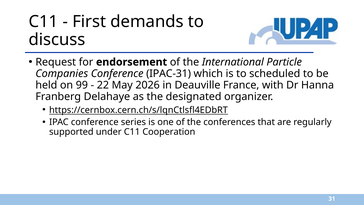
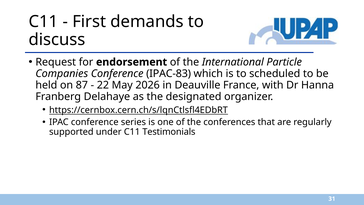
IPAC-31: IPAC-31 -> IPAC-83
99: 99 -> 87
Cooperation: Cooperation -> Testimonials
